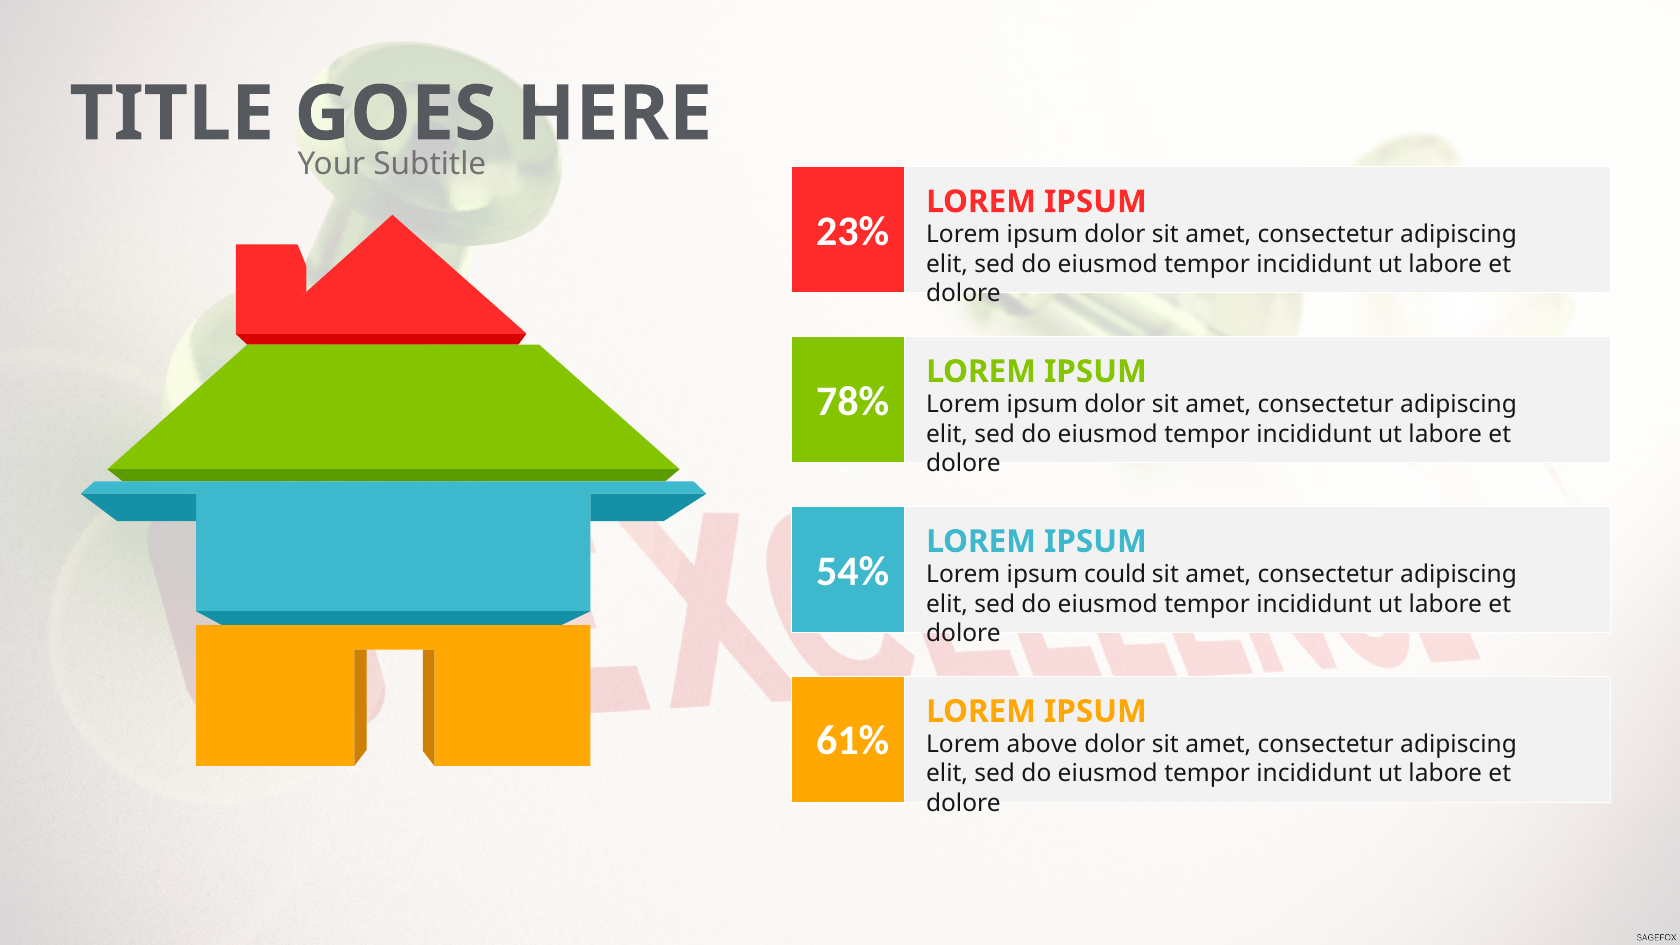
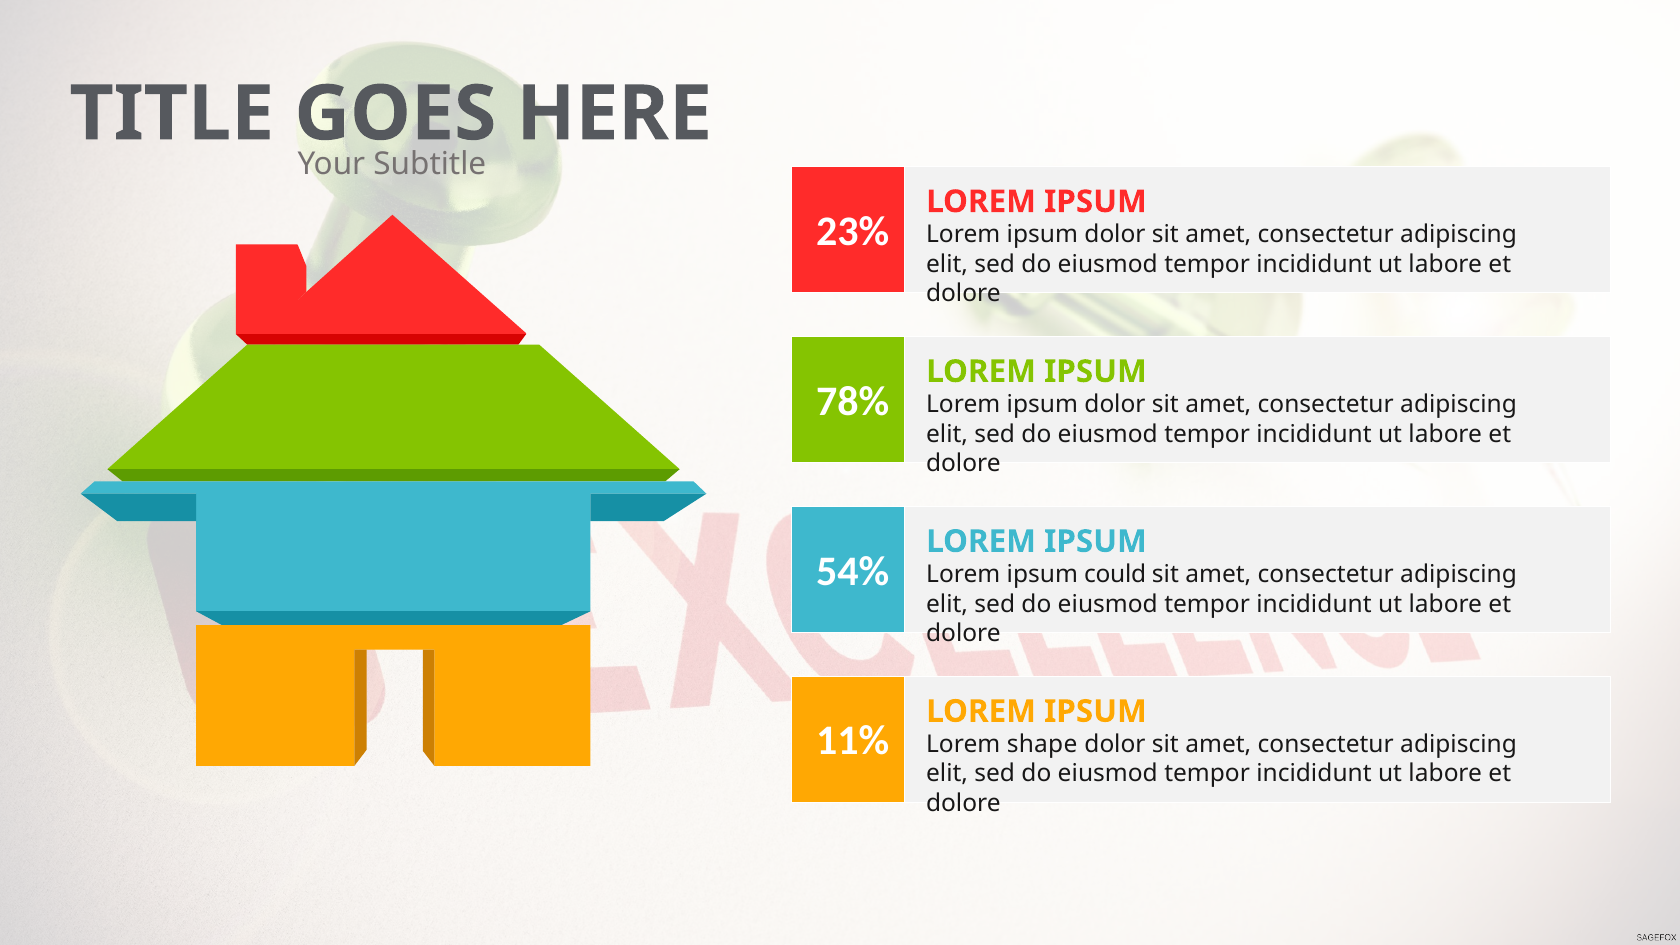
61%: 61% -> 11%
above: above -> shape
